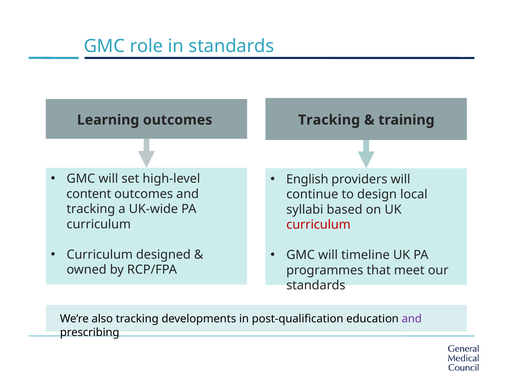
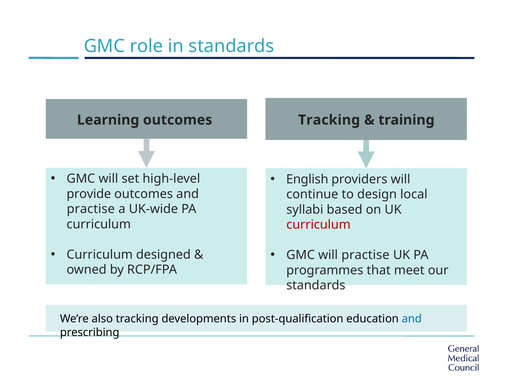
content: content -> provide
tracking at (91, 209): tracking -> practise
will timeline: timeline -> practise
and at (412, 319) colour: purple -> blue
